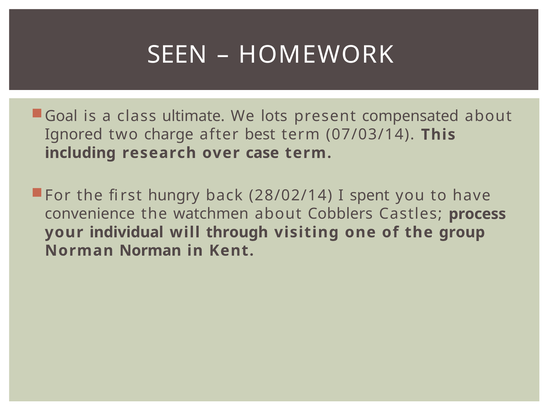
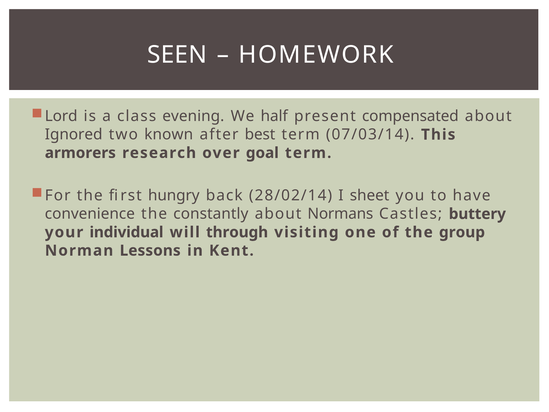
Goal: Goal -> Lord
ultimate: ultimate -> evening
lots: lots -> half
charge: charge -> known
including: including -> armorers
case: case -> goal
spent: spent -> sheet
watchmen: watchmen -> constantly
Cobblers: Cobblers -> Normans
process: process -> buttery
Norman Norman: Norman -> Lessons
